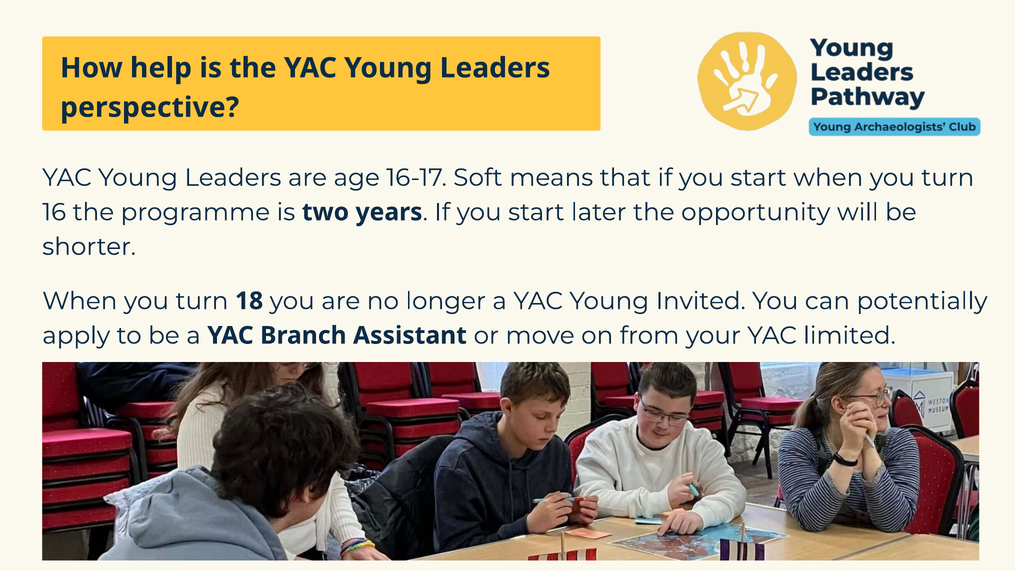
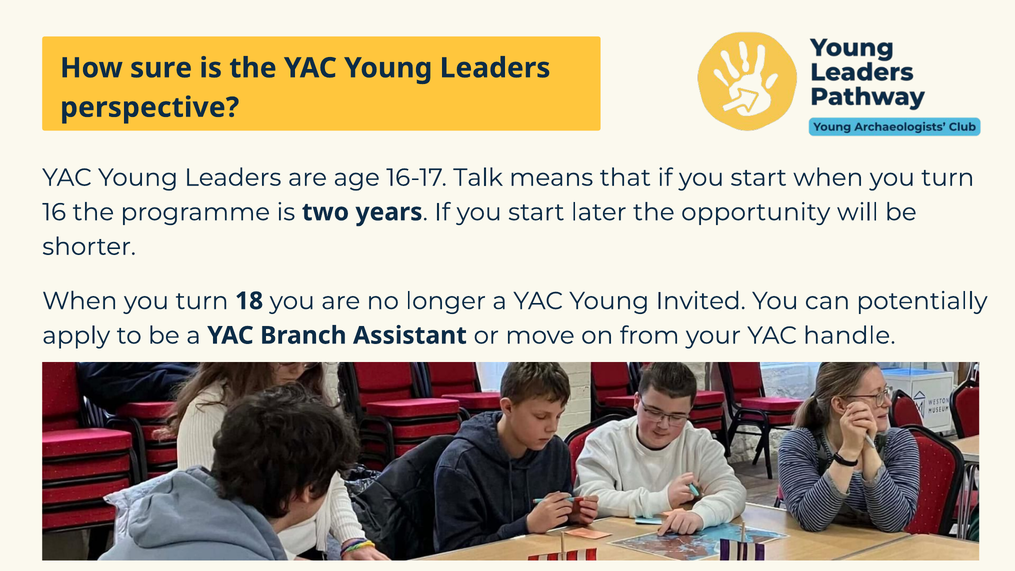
help: help -> sure
Soft: Soft -> Talk
limited: limited -> handle
